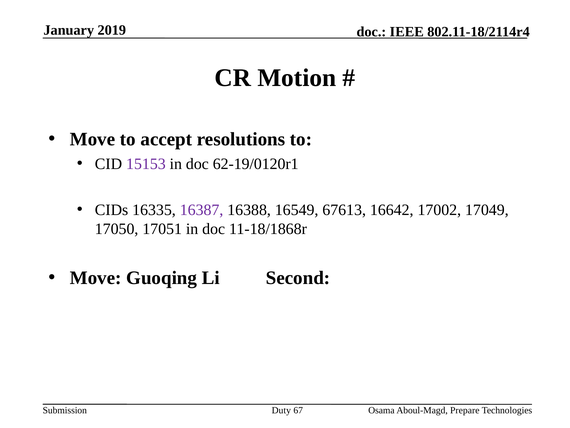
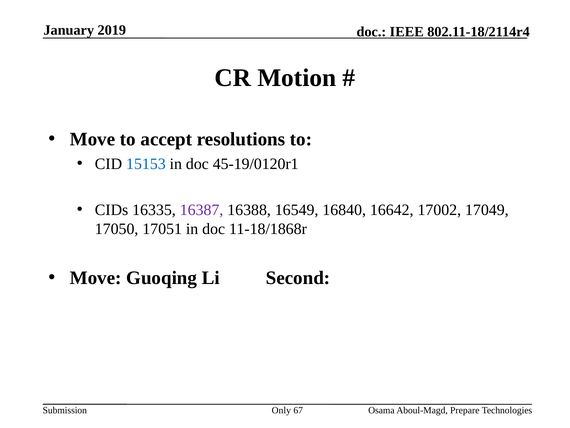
15153 colour: purple -> blue
62-19/0120r1: 62-19/0120r1 -> 45-19/0120r1
67613: 67613 -> 16840
Duty: Duty -> Only
